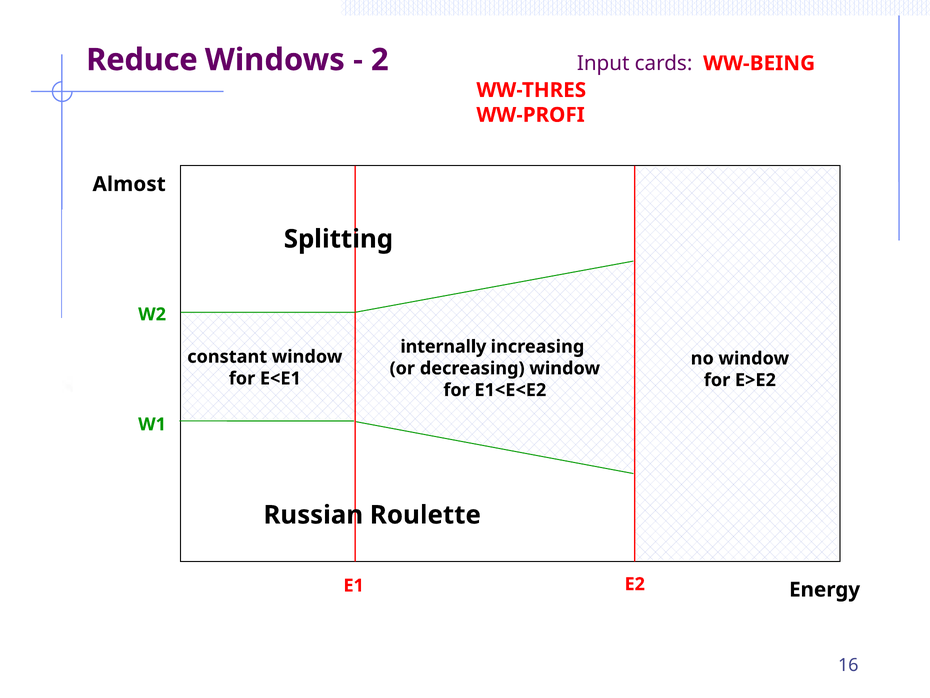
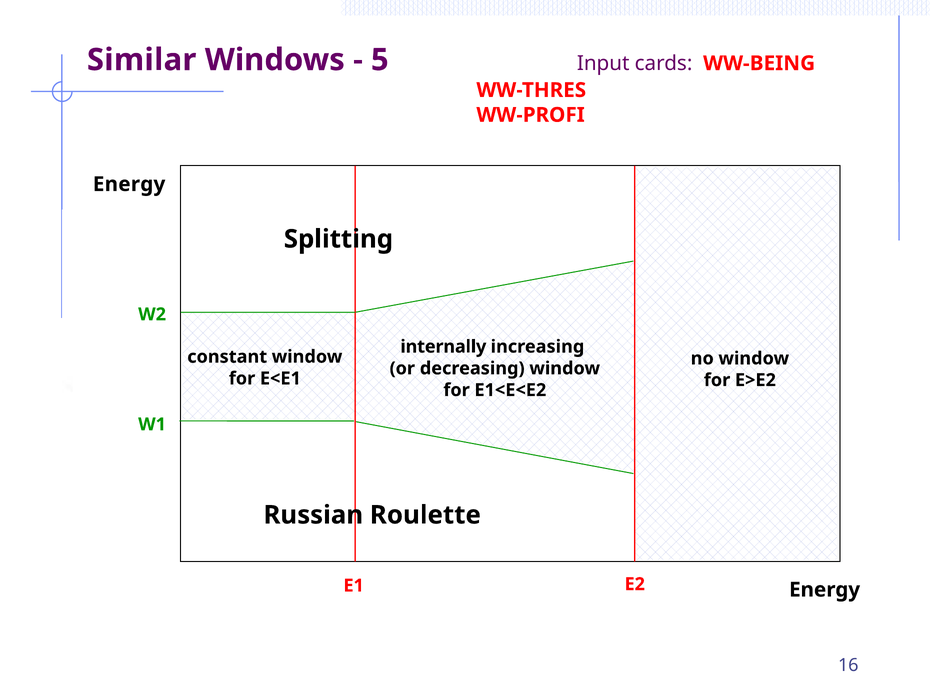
Reduce: Reduce -> Similar
2: 2 -> 5
Almost at (129, 184): Almost -> Energy
